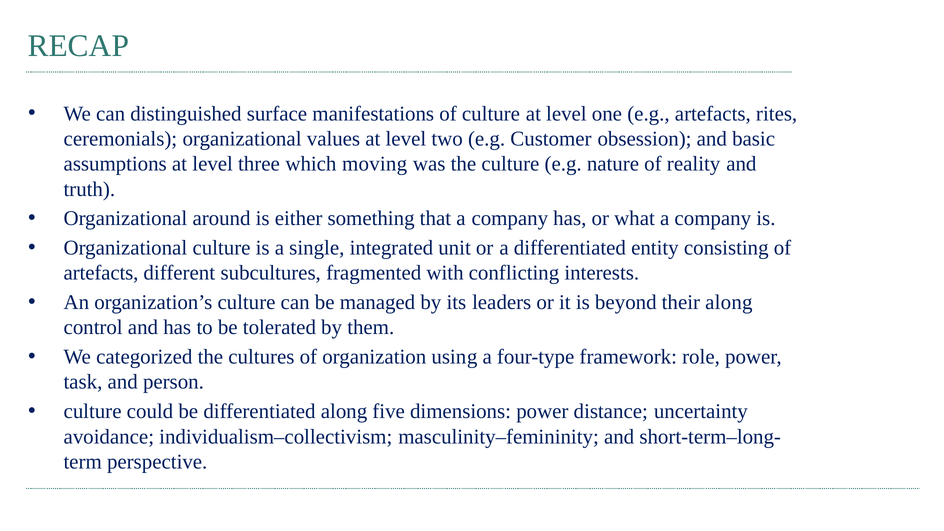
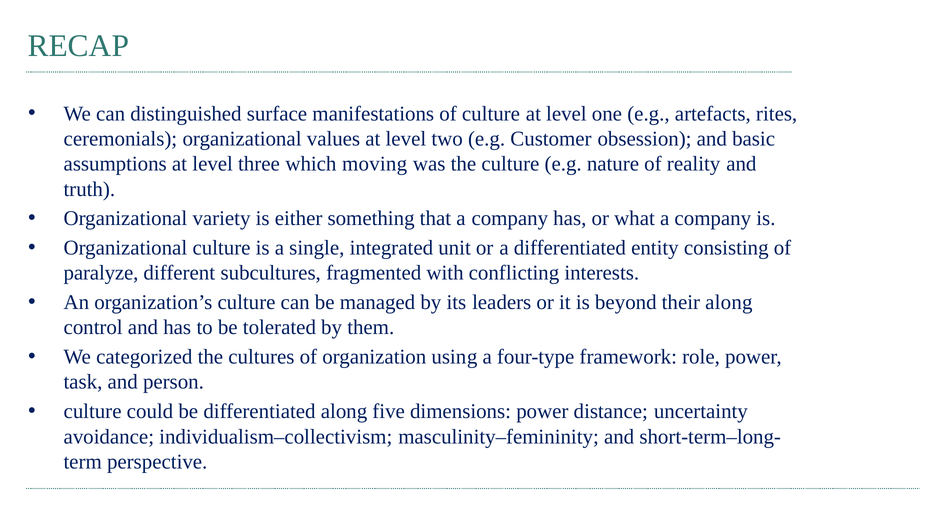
around: around -> variety
artefacts at (101, 273): artefacts -> paralyze
